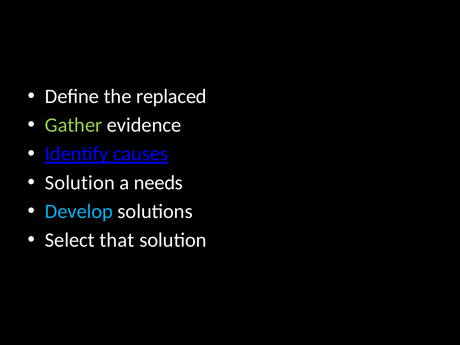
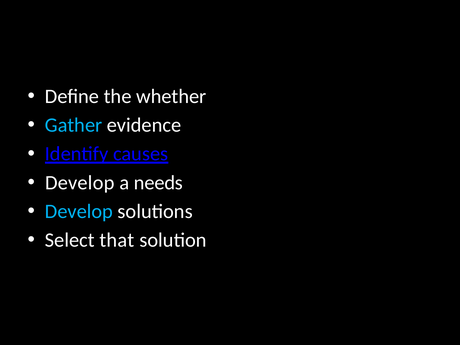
replaced: replaced -> whether
Gather colour: light green -> light blue
Solution at (80, 183): Solution -> Develop
